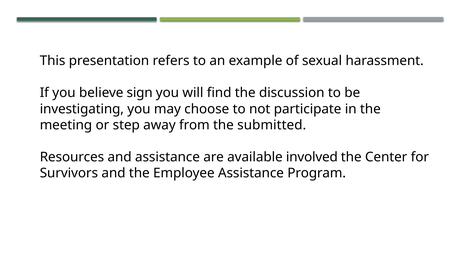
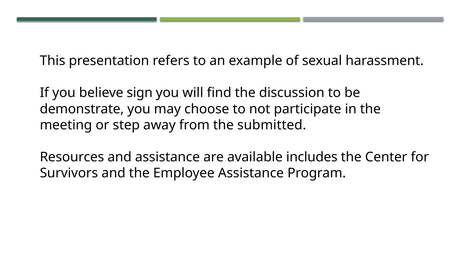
investigating: investigating -> demonstrate
involved: involved -> includes
